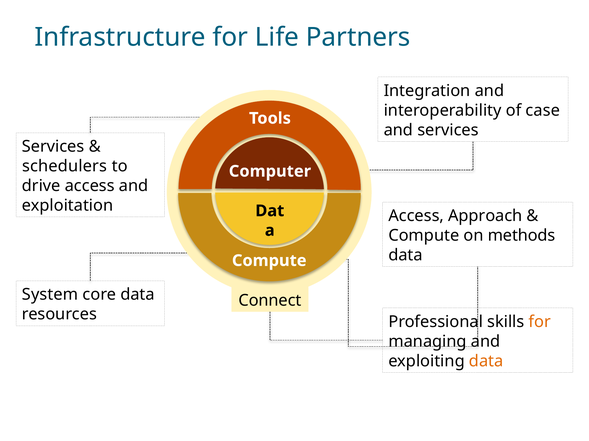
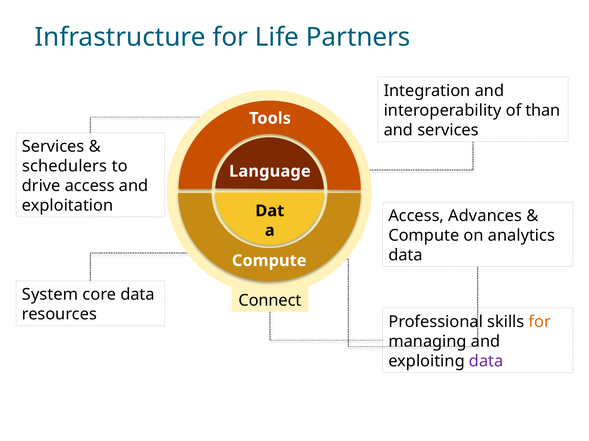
case: case -> than
Computer: Computer -> Language
Approach: Approach -> Advances
methods: methods -> analytics
data at (486, 362) colour: orange -> purple
